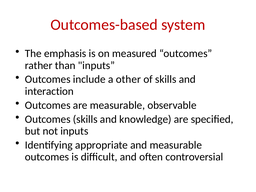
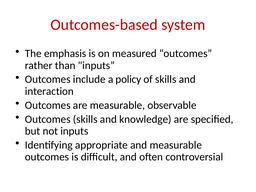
other: other -> policy
